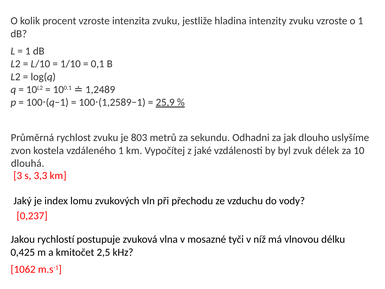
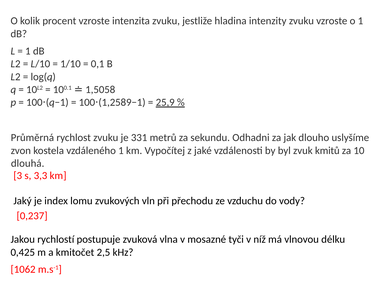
1,2489: 1,2489 -> 1,5058
803: 803 -> 331
délek: délek -> kmitů
